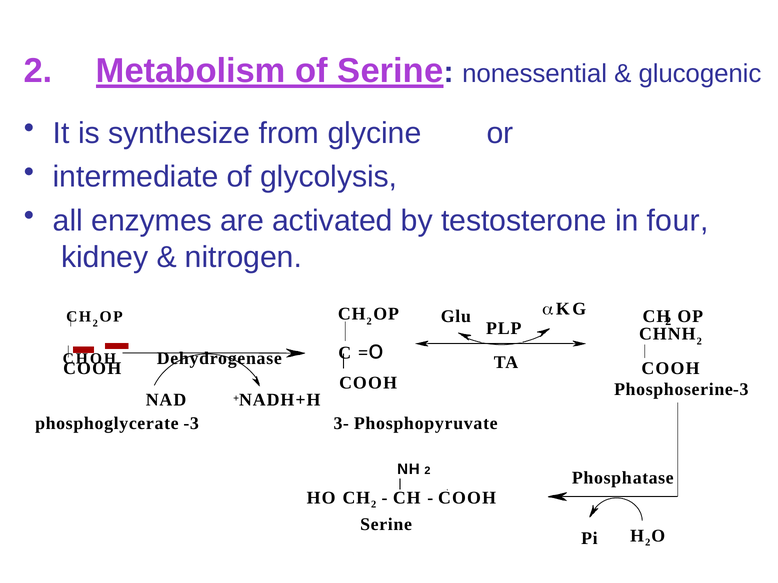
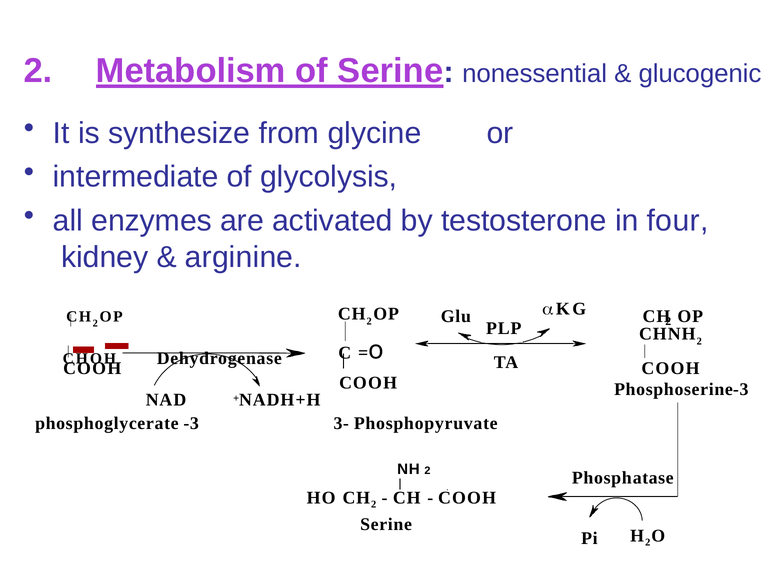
nitrogen: nitrogen -> arginine
